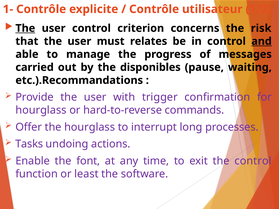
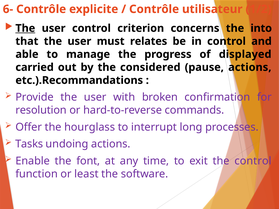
1-: 1- -> 6-
risk: risk -> into
and underline: present -> none
messages: messages -> displayed
disponibles: disponibles -> considered
pause waiting: waiting -> actions
trigger: trigger -> broken
hourglass at (41, 110): hourglass -> resolution
